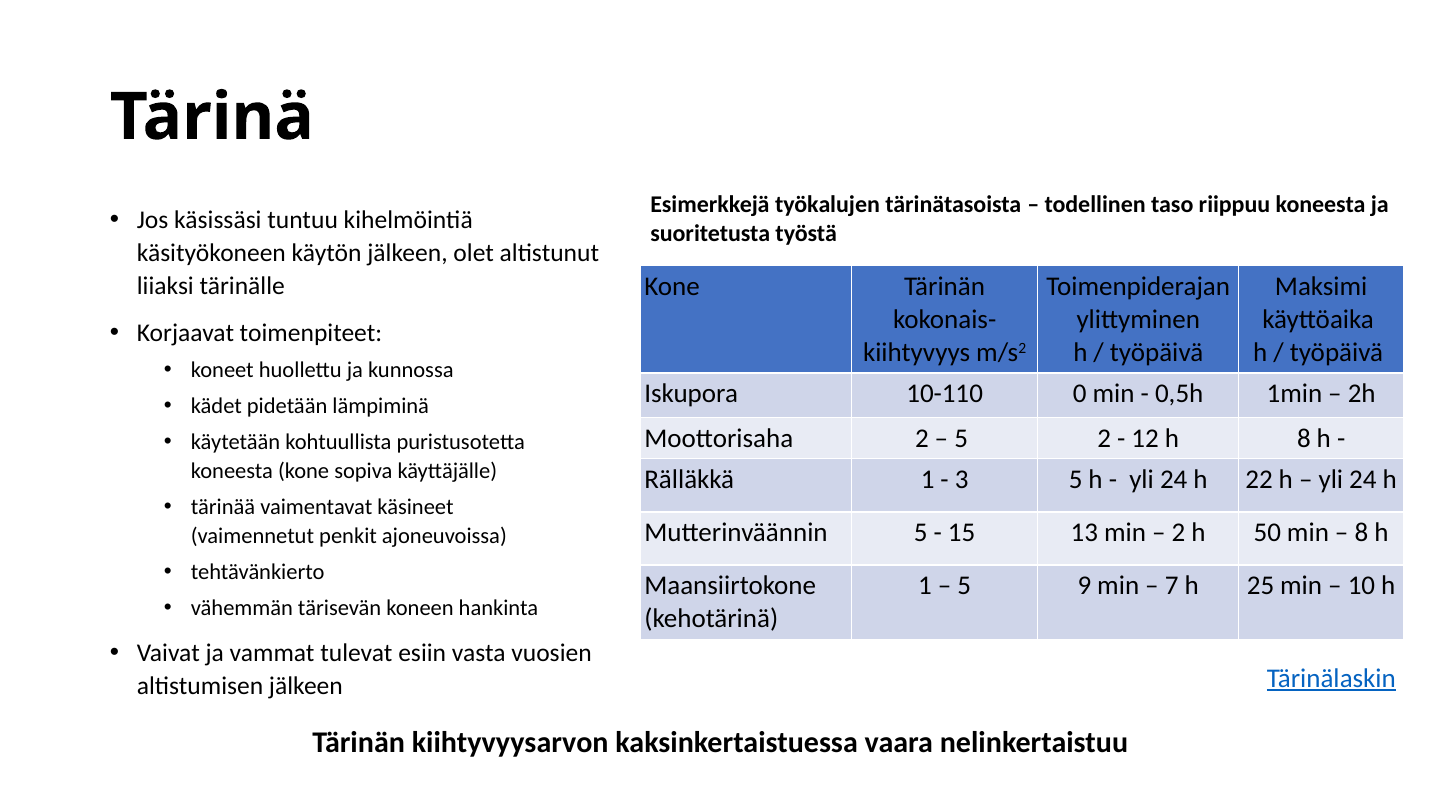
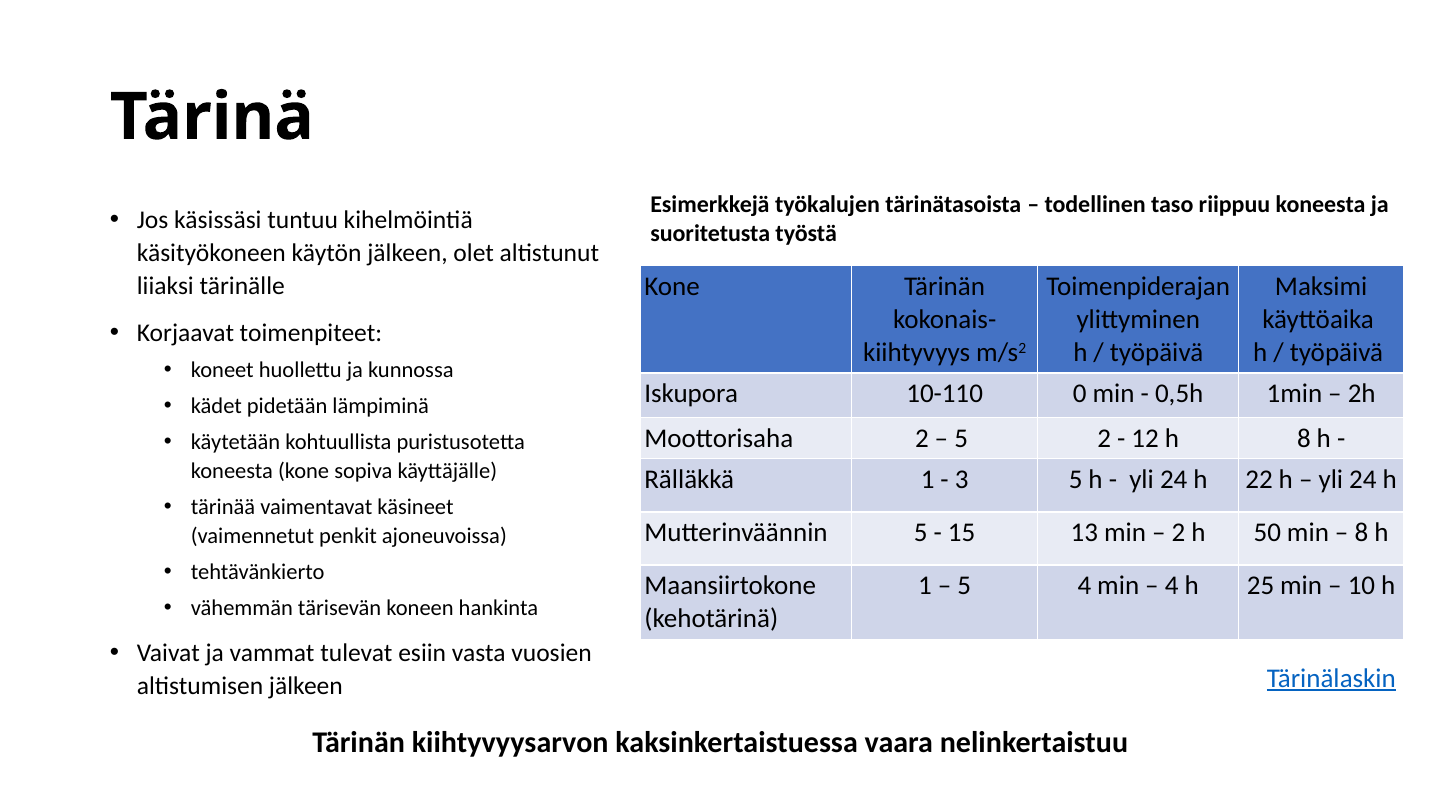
5 9: 9 -> 4
7 at (1172, 586): 7 -> 4
